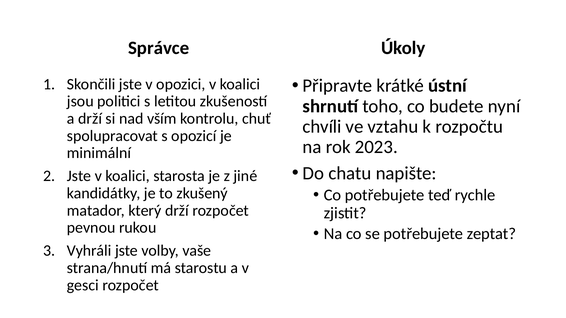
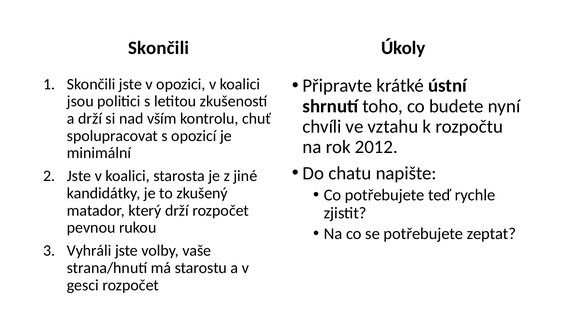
Správce at (159, 48): Správce -> Skončili
2023: 2023 -> 2012
